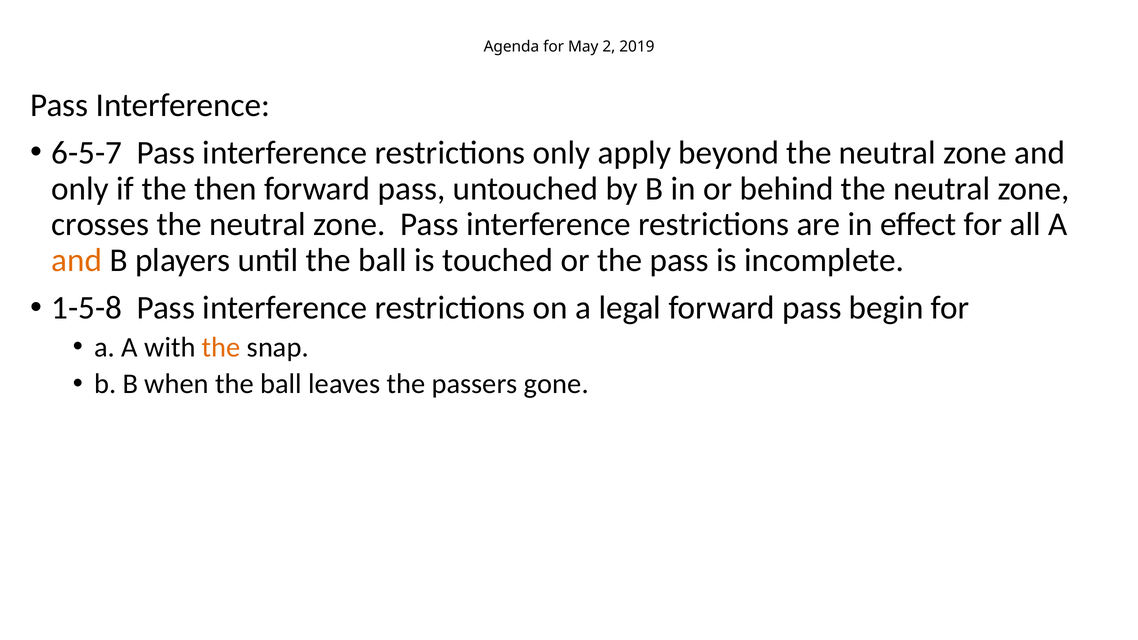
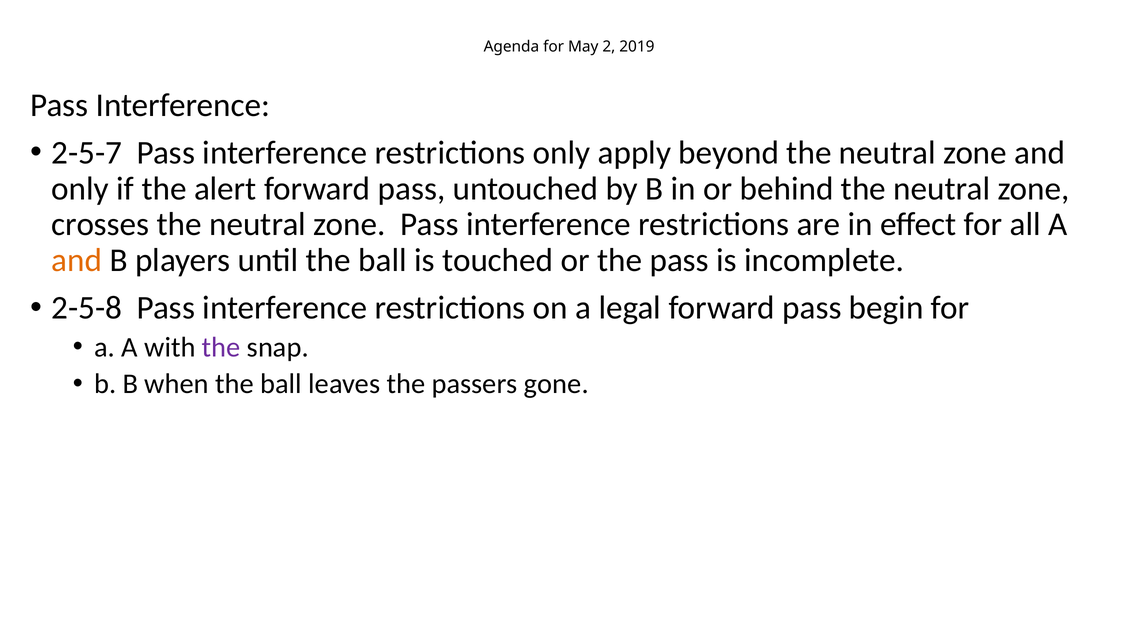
6-5-7: 6-5-7 -> 2-5-7
then: then -> alert
1-5-8: 1-5-8 -> 2-5-8
the at (221, 347) colour: orange -> purple
